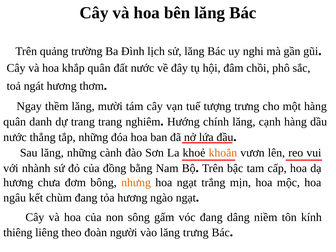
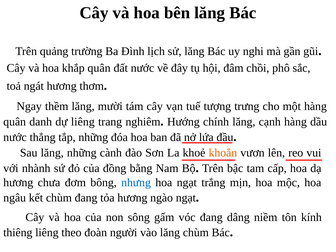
dự trang: trang -> liêng
nhưng colour: orange -> blue
lăng trưng: trưng -> chùm
